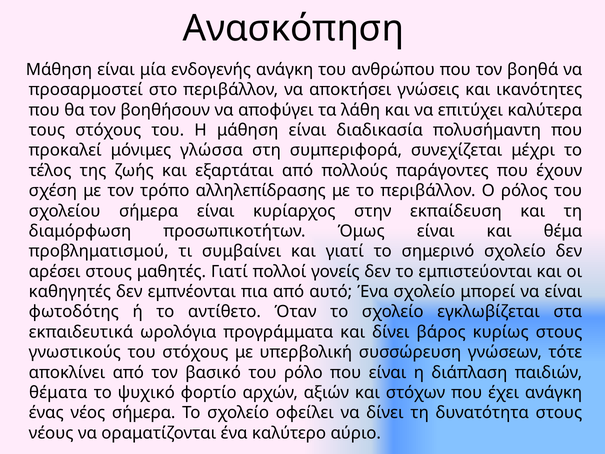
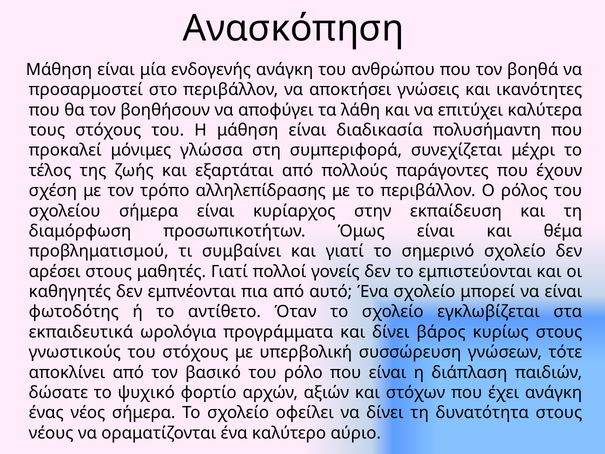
θέματα: θέματα -> δώσατε
